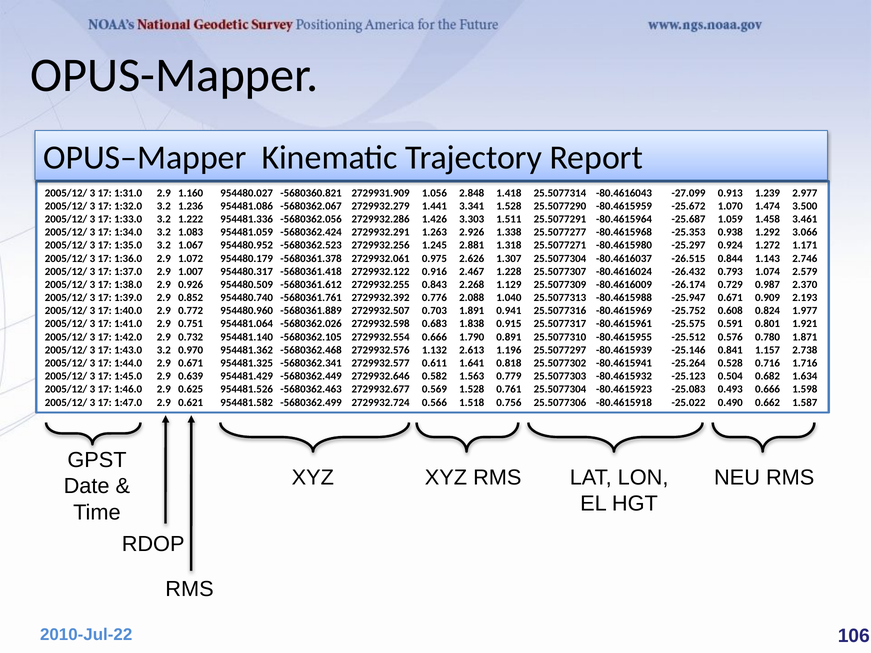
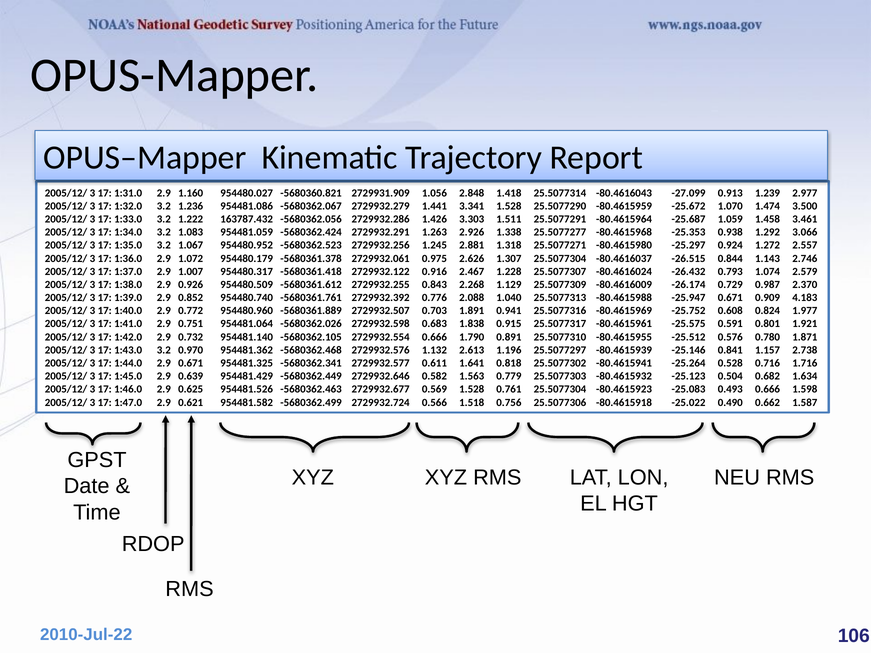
954481.336: 954481.336 -> 163787.432
1.171: 1.171 -> 2.557
2.193: 2.193 -> 4.183
